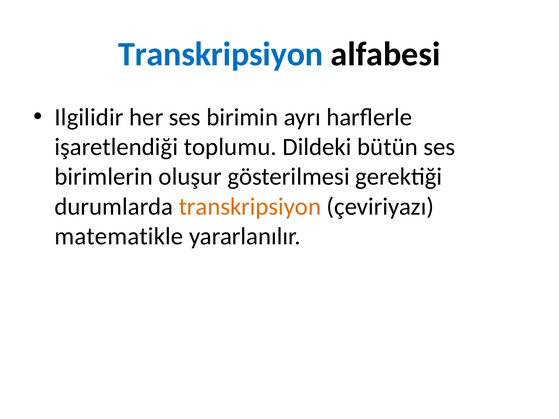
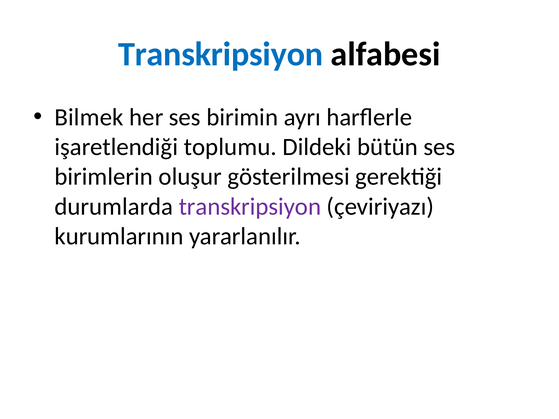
Ilgilidir: Ilgilidir -> Bilmek
transkripsiyon at (250, 207) colour: orange -> purple
matematikle: matematikle -> kurumlarının
